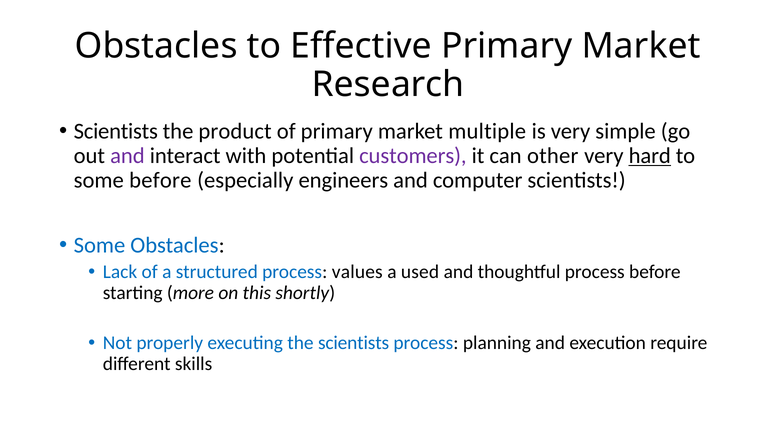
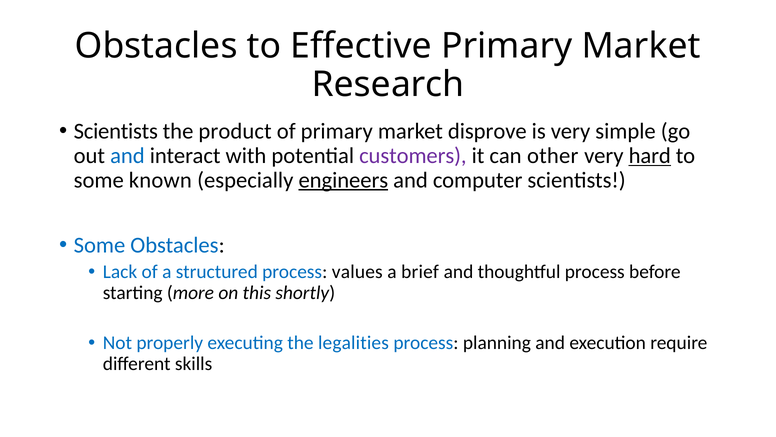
multiple: multiple -> disprove
and at (127, 156) colour: purple -> blue
some before: before -> known
engineers underline: none -> present
used: used -> brief
the scientists: scientists -> legalities
